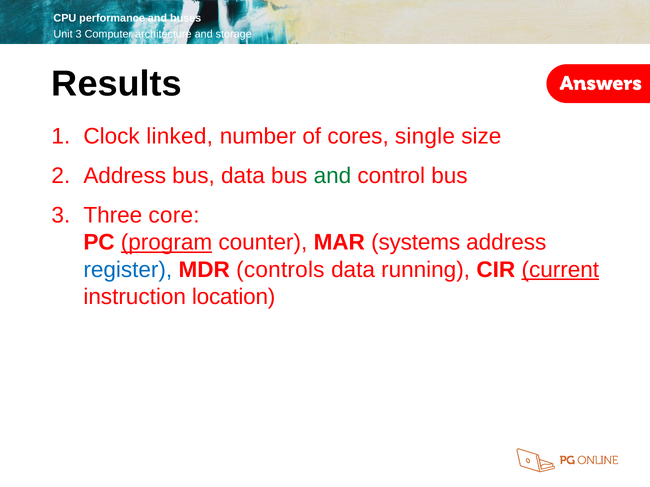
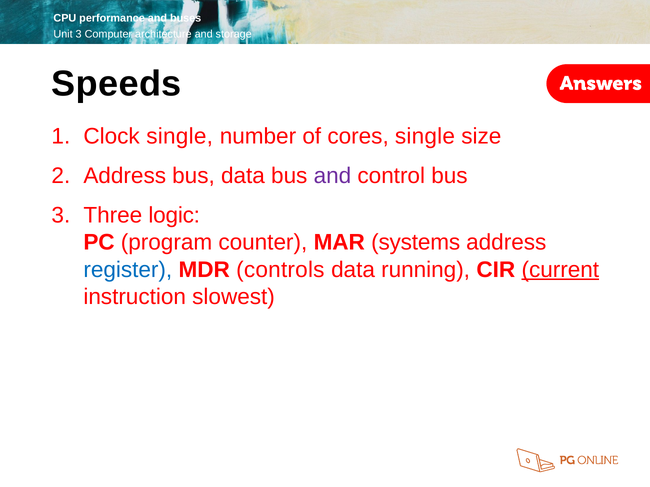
Results: Results -> Speeds
Clock linked: linked -> single
and at (332, 176) colour: green -> purple
core: core -> logic
program underline: present -> none
location: location -> slowest
